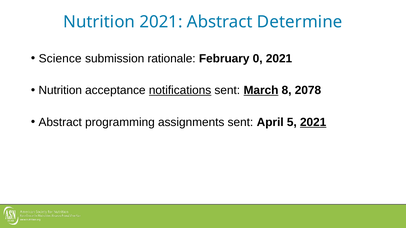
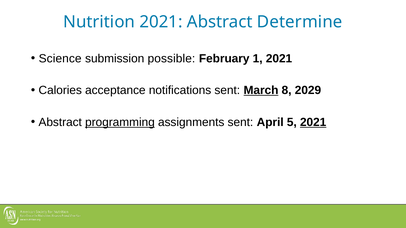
rationale: rationale -> possible
0: 0 -> 1
Nutrition at (60, 90): Nutrition -> Calories
notifications underline: present -> none
2078: 2078 -> 2029
programming underline: none -> present
